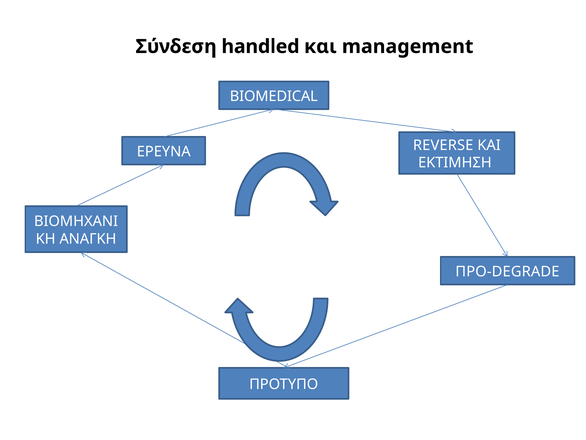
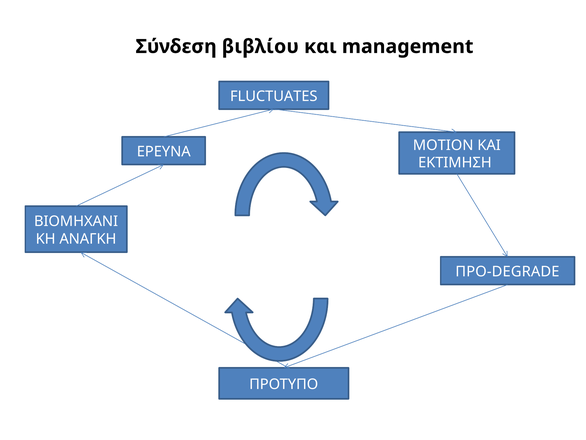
handled: handled -> βιβλίου
BIOMEDICAL: BIOMEDICAL -> FLUCTUATES
REVERSE: REVERSE -> MOTION
